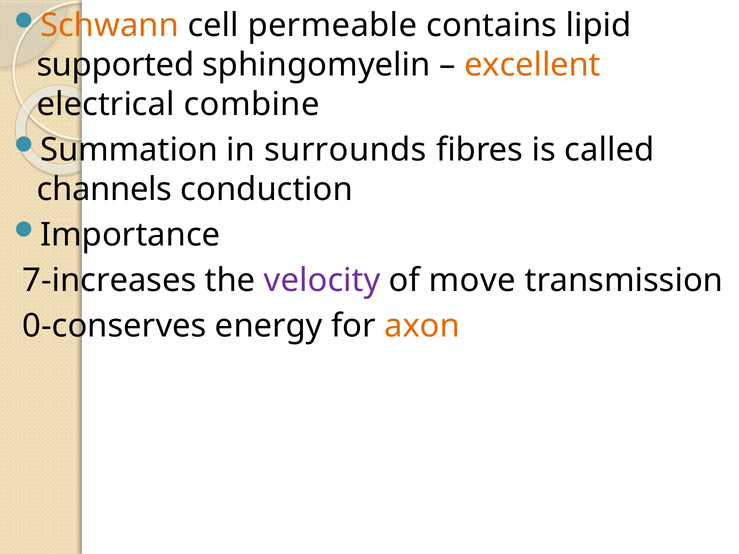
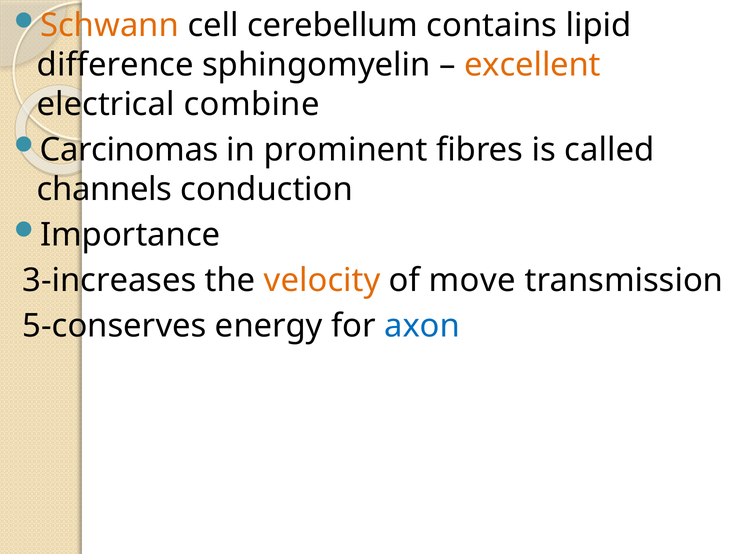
permeable: permeable -> cerebellum
supported: supported -> difference
Summation: Summation -> Carcinomas
surrounds: surrounds -> prominent
7-increases: 7-increases -> 3-increases
velocity colour: purple -> orange
0-conserves: 0-conserves -> 5-conserves
axon colour: orange -> blue
